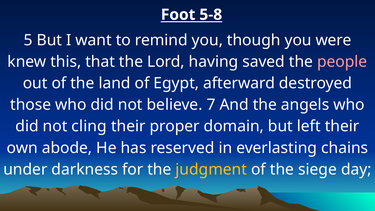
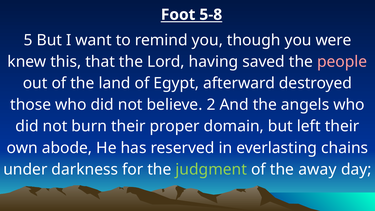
believe 7: 7 -> 2
cling: cling -> burn
judgment colour: yellow -> light green
siege: siege -> away
